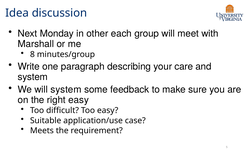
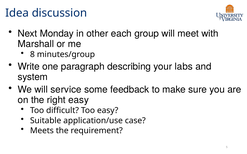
care: care -> labs
will system: system -> service
